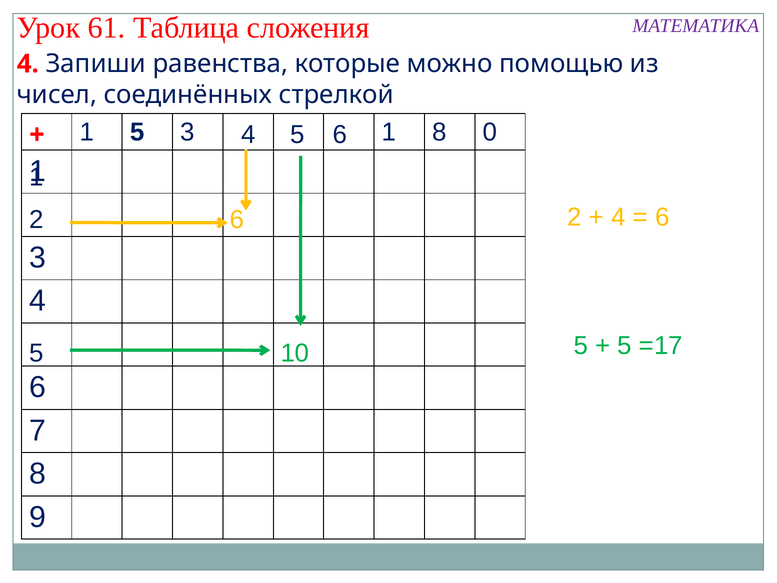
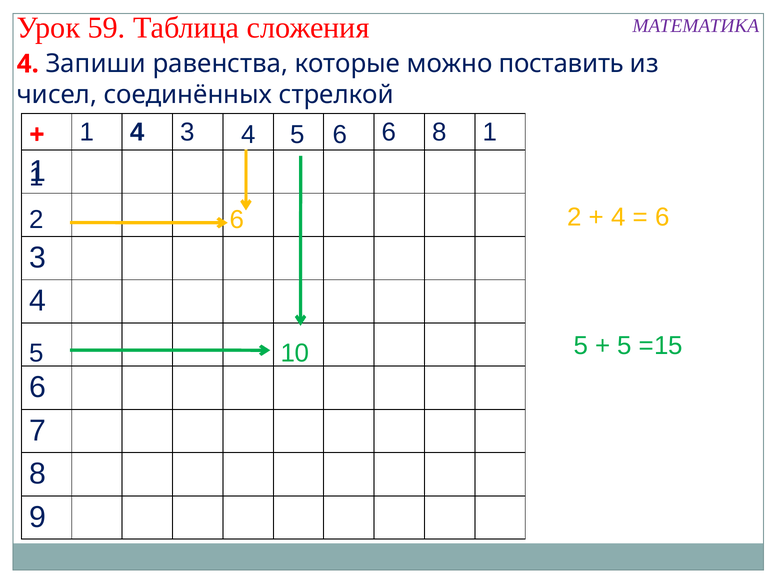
61: 61 -> 59
помощью: помощью -> поставить
1 5: 5 -> 4
3 1: 1 -> 6
8 0: 0 -> 1
=17: =17 -> =15
